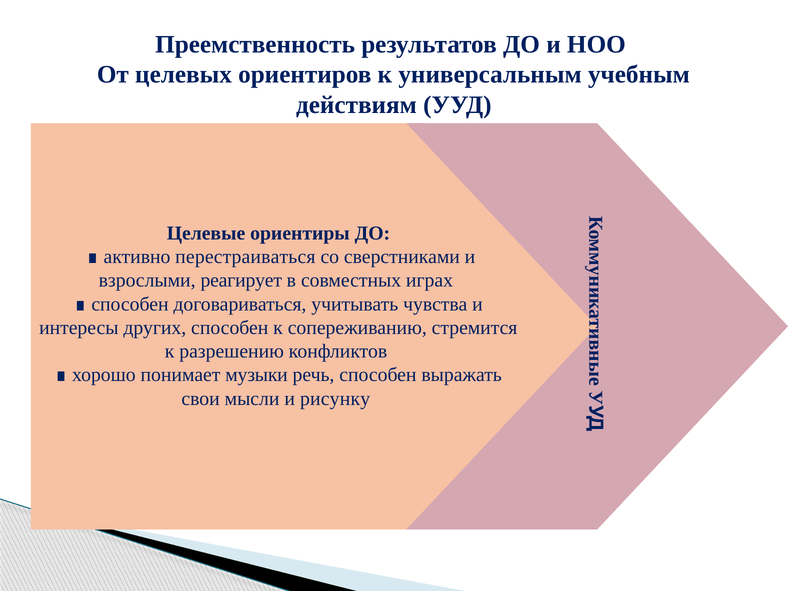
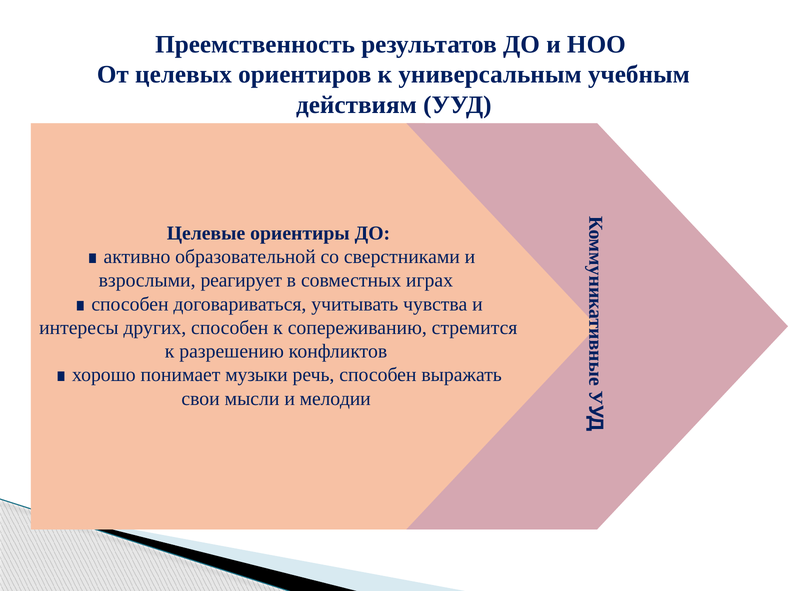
перестраиваться: перестраиваться -> образовательной
рисунку: рисунку -> мелодии
